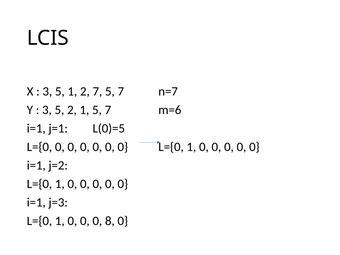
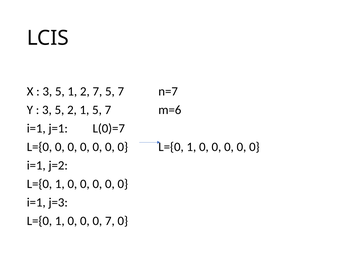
L(0)=5: L(0)=5 -> L(0)=7
0 8: 8 -> 7
